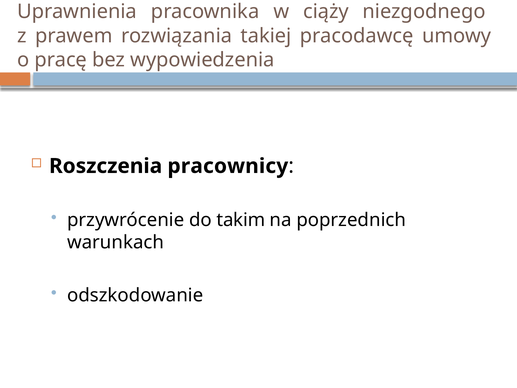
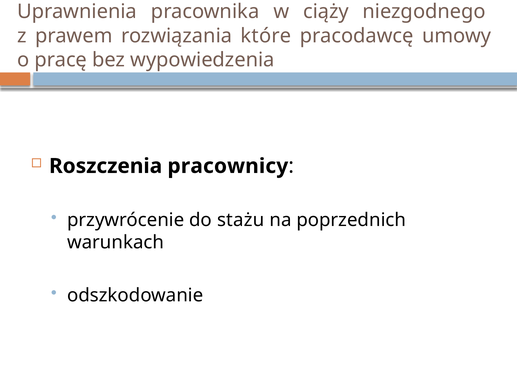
takiej: takiej -> które
takim: takim -> stażu
